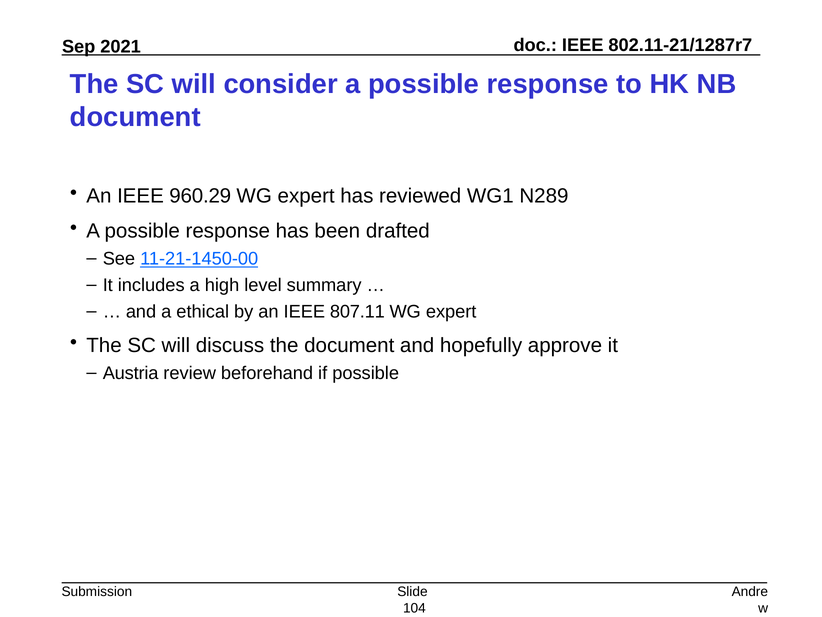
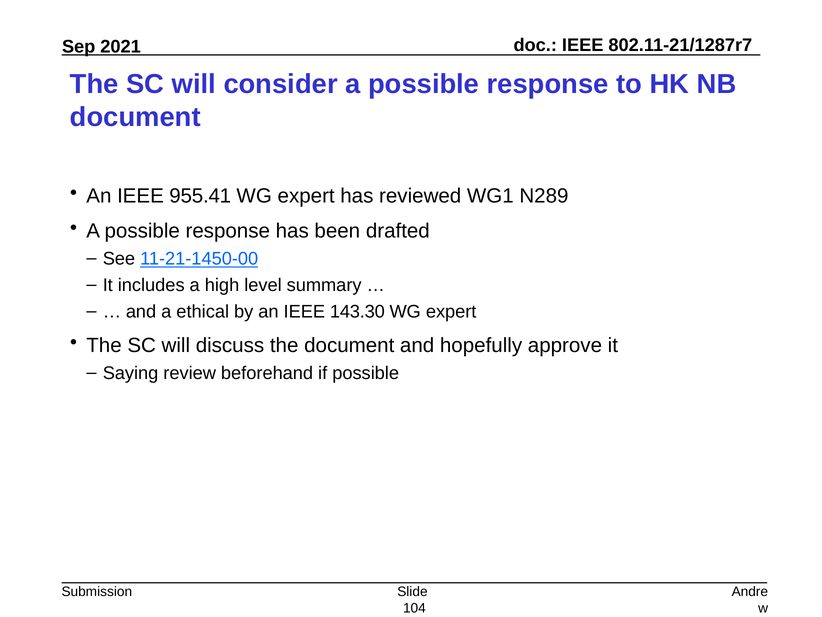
960.29: 960.29 -> 955.41
807.11: 807.11 -> 143.30
Austria: Austria -> Saying
